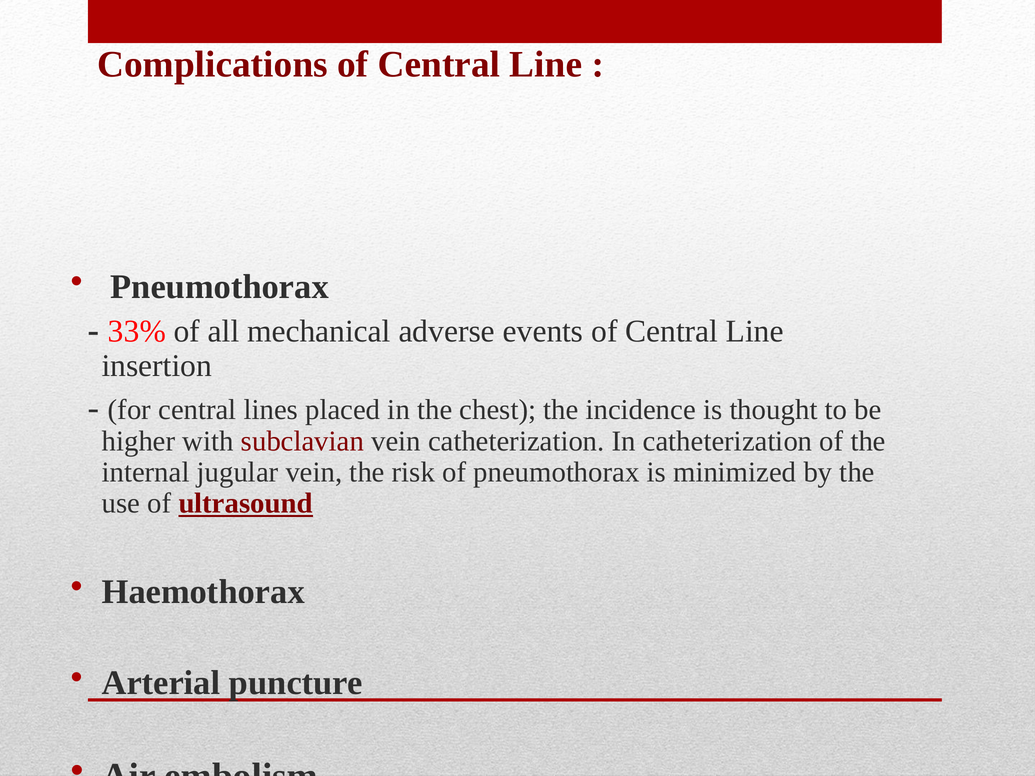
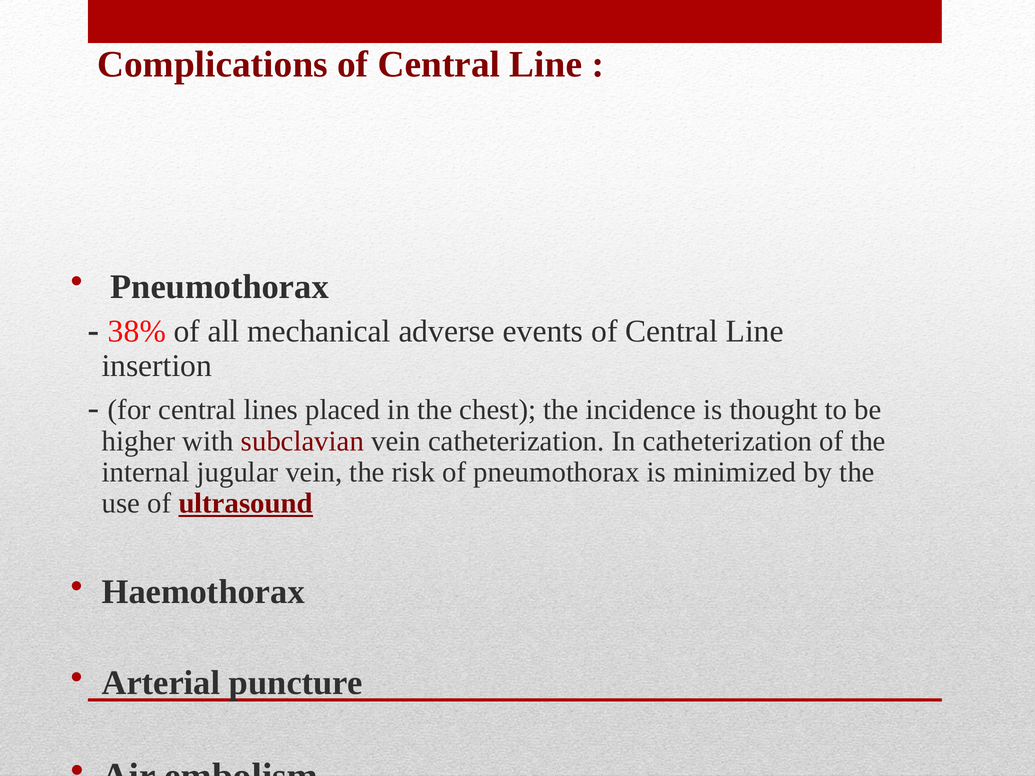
33%: 33% -> 38%
